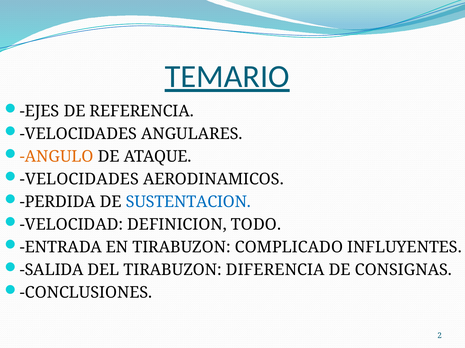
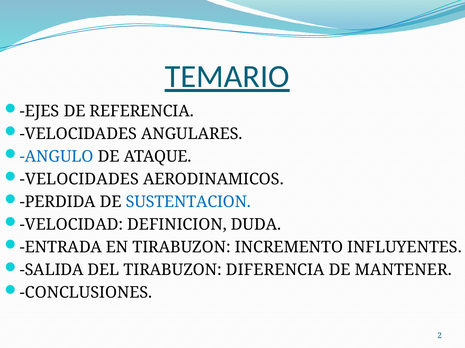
ANGULO colour: orange -> blue
TODO: TODO -> DUDA
COMPLICADO: COMPLICADO -> INCREMENTO
CONSIGNAS: CONSIGNAS -> MANTENER
